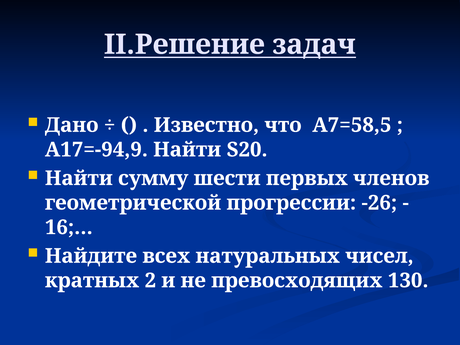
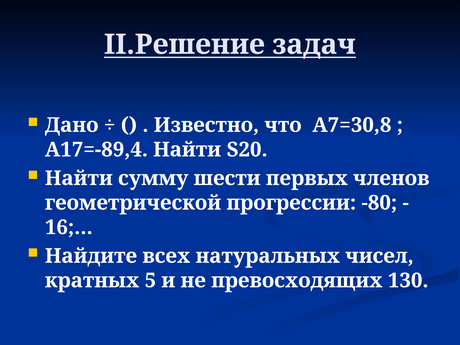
A7=58,5: A7=58,5 -> A7=30,8
A17=-94,9: A17=-94,9 -> A17=-89,4
-26: -26 -> -80
2: 2 -> 5
